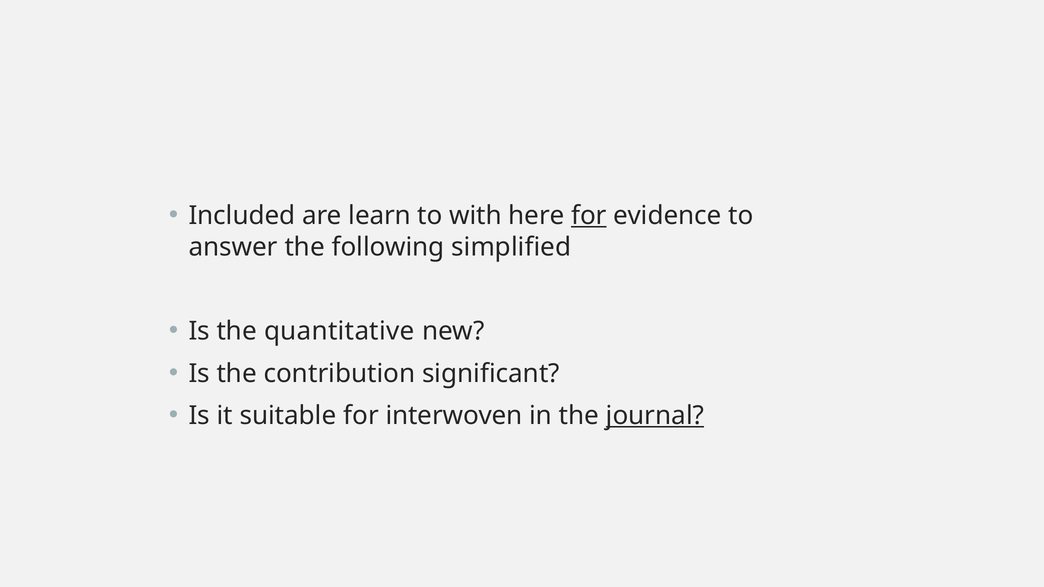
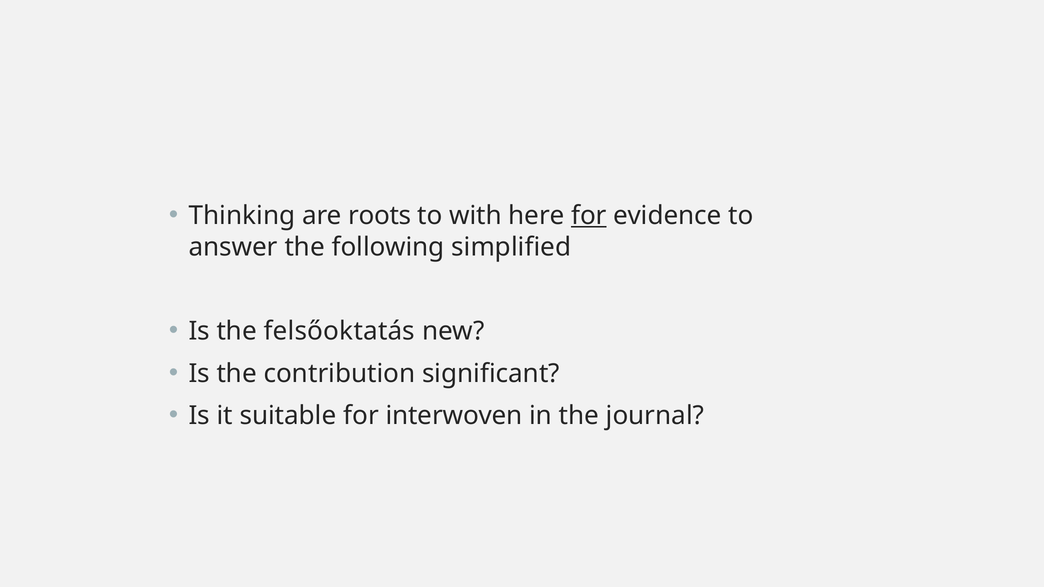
Included: Included -> Thinking
learn: learn -> roots
quantitative: quantitative -> felsőoktatás
journal underline: present -> none
